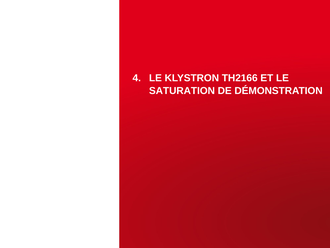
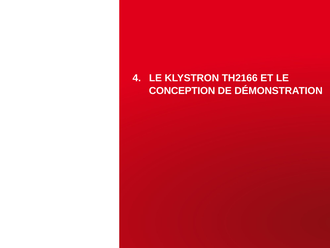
SATURATION: SATURATION -> CONCEPTION
